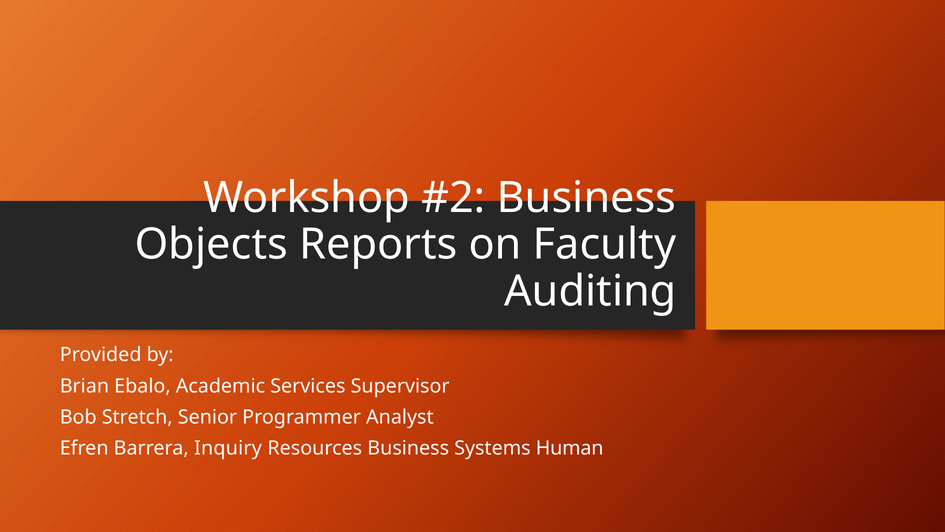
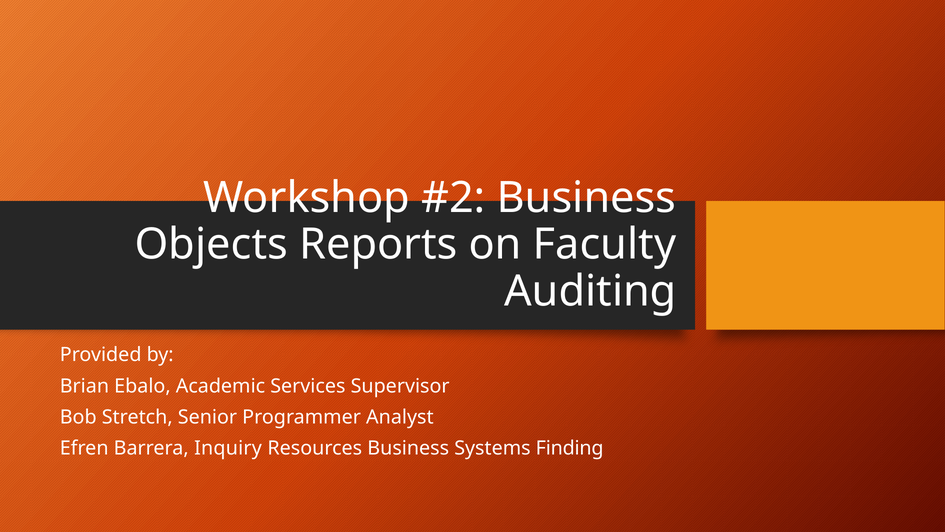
Human: Human -> Finding
